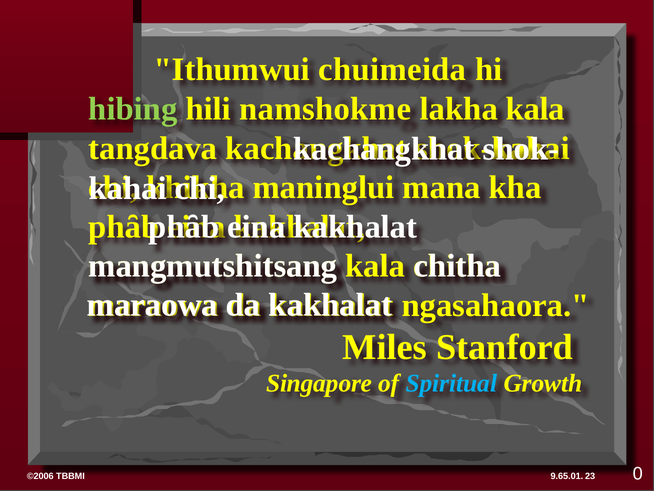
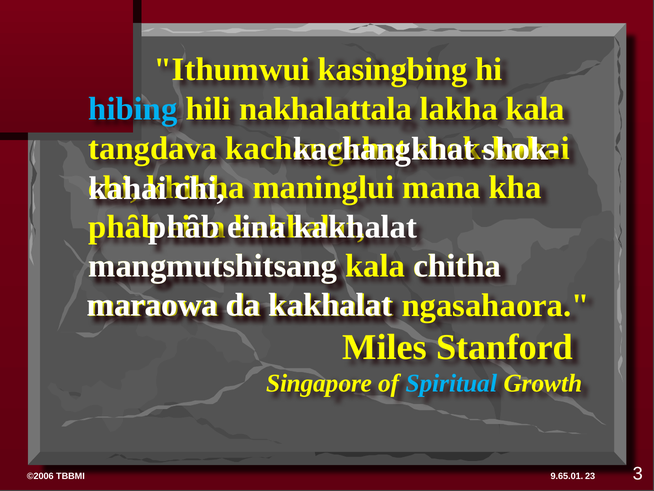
chuimeida: chuimeida -> kasingbing
hibing colour: light green -> light blue
namshokme: namshokme -> nakhalattala
0: 0 -> 3
